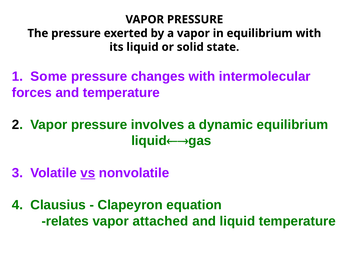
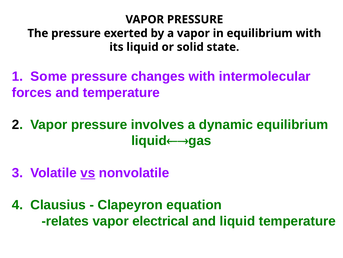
attached: attached -> electrical
